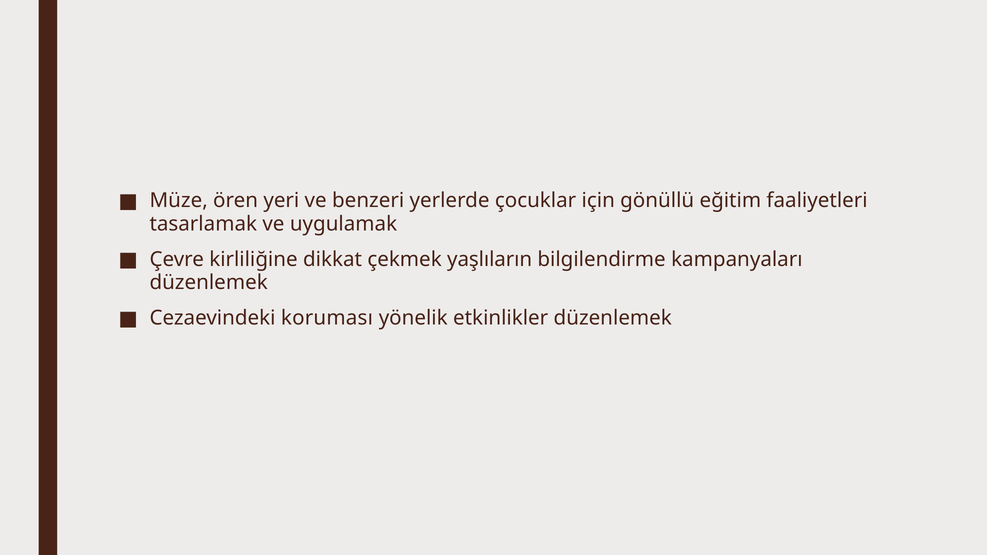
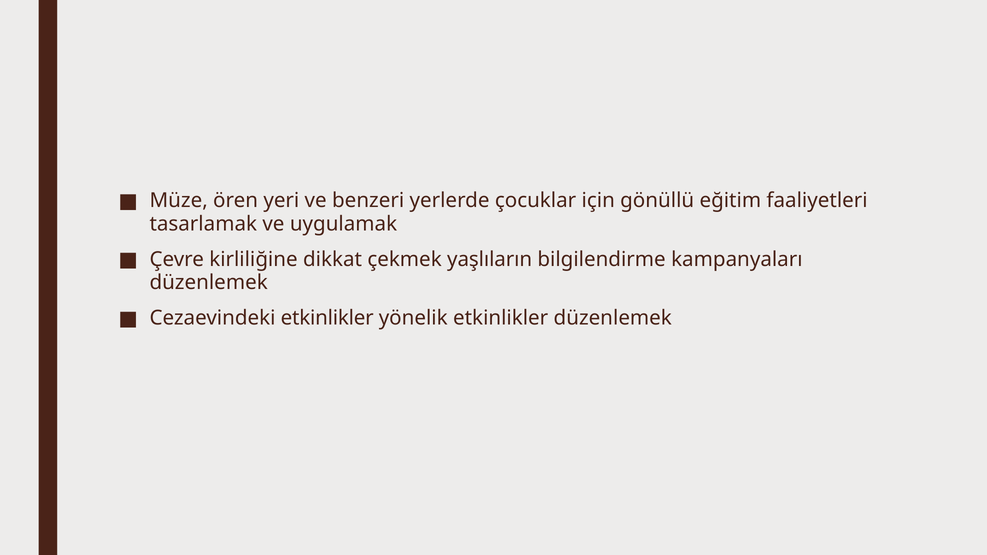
Cezaevindeki koruması: koruması -> etkinlikler
